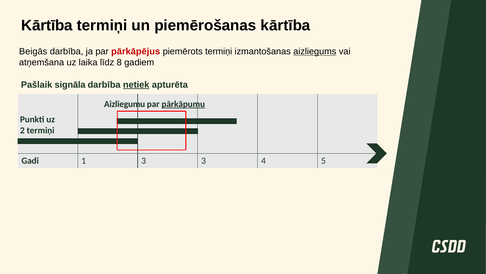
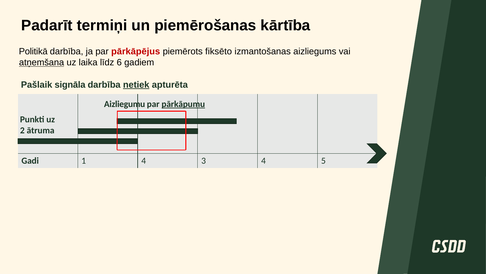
Kārtība at (47, 26): Kārtība -> Padarīt
Beigās: Beigās -> Politikā
piemērots termiņi: termiņi -> fiksēto
aizliegums underline: present -> none
atņemšana underline: none -> present
8: 8 -> 6
2 termiņi: termiņi -> ātruma
1 3: 3 -> 4
